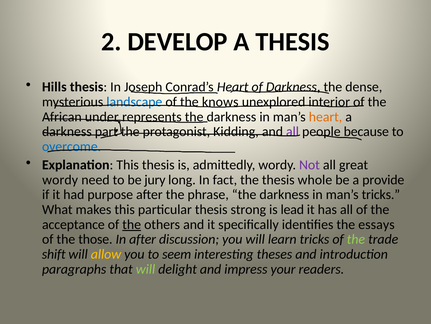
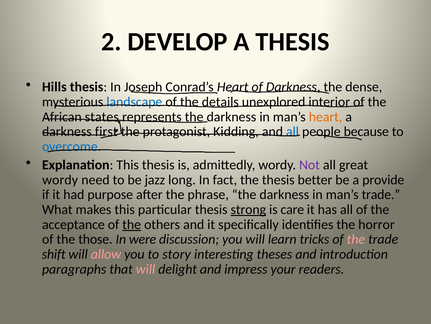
knows: knows -> details
under: under -> states
part: part -> first
all at (293, 131) colour: purple -> blue
jury: jury -> jazz
whole: whole -> better
man’s tricks: tricks -> trade
strong underline: none -> present
lead: lead -> care
essays: essays -> horror
In after: after -> were
the at (356, 239) colour: light green -> pink
allow colour: yellow -> pink
seem: seem -> story
will at (146, 269) colour: light green -> pink
